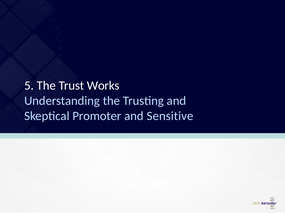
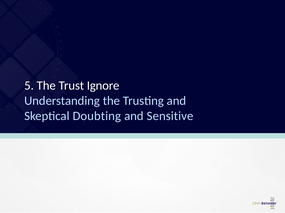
Works: Works -> Ignore
Promoter: Promoter -> Doubting
